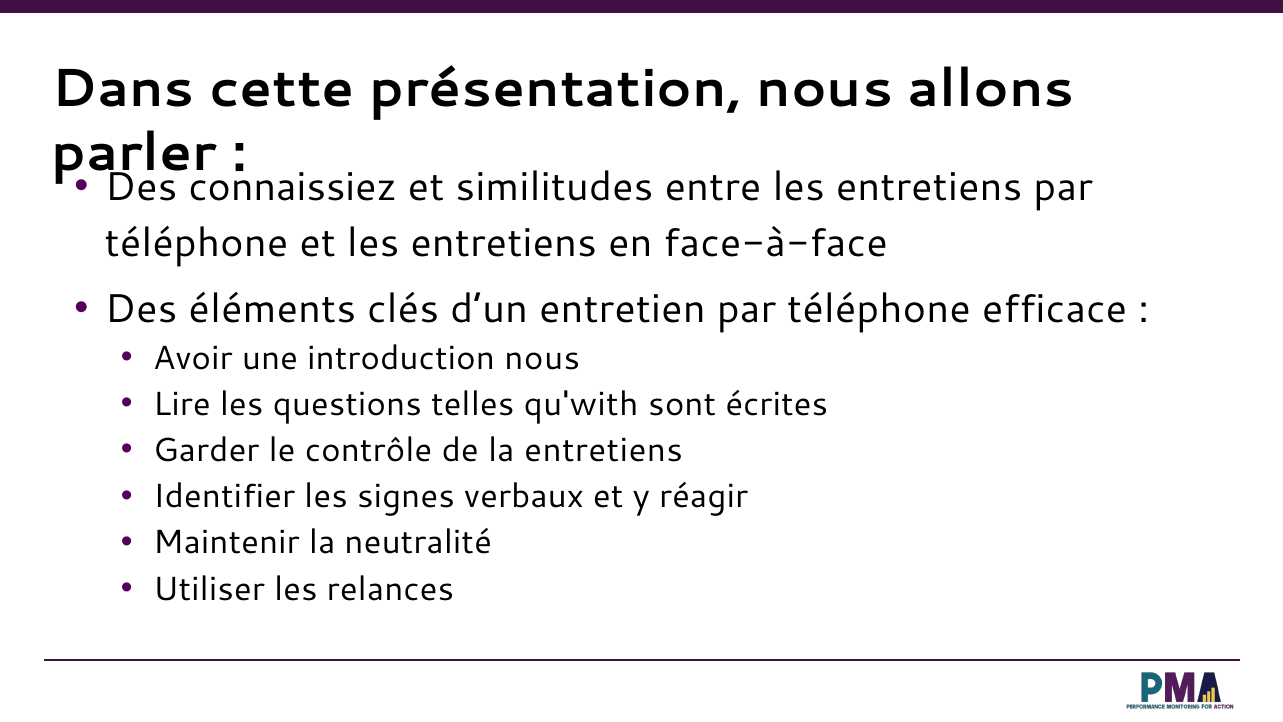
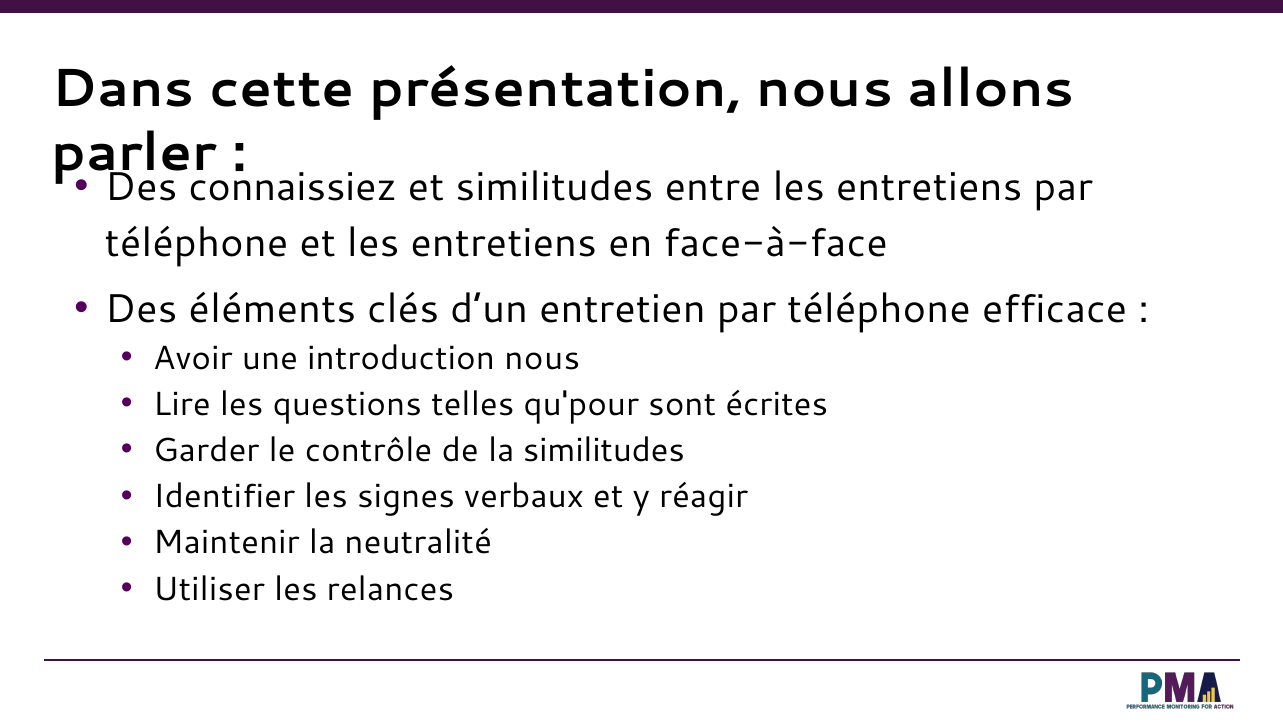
qu'with: qu'with -> qu'pour
la entretiens: entretiens -> similitudes
